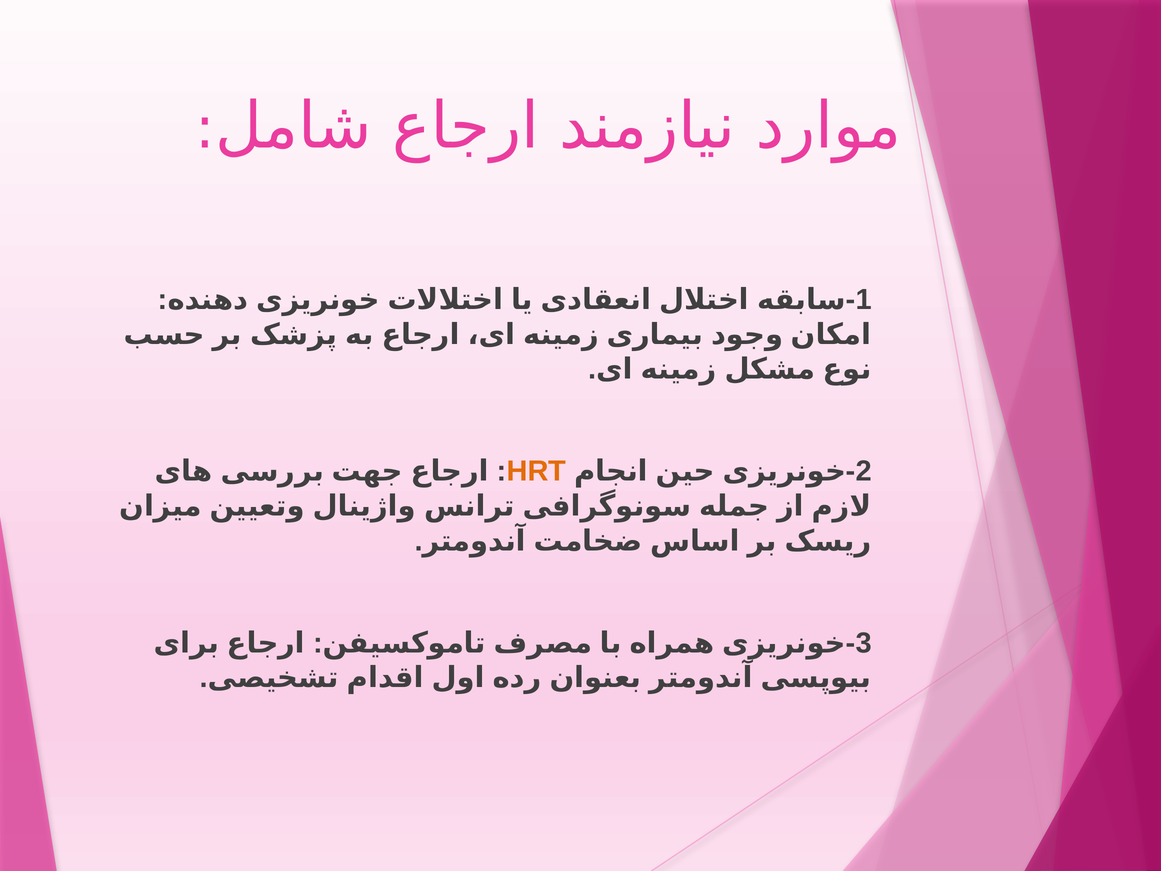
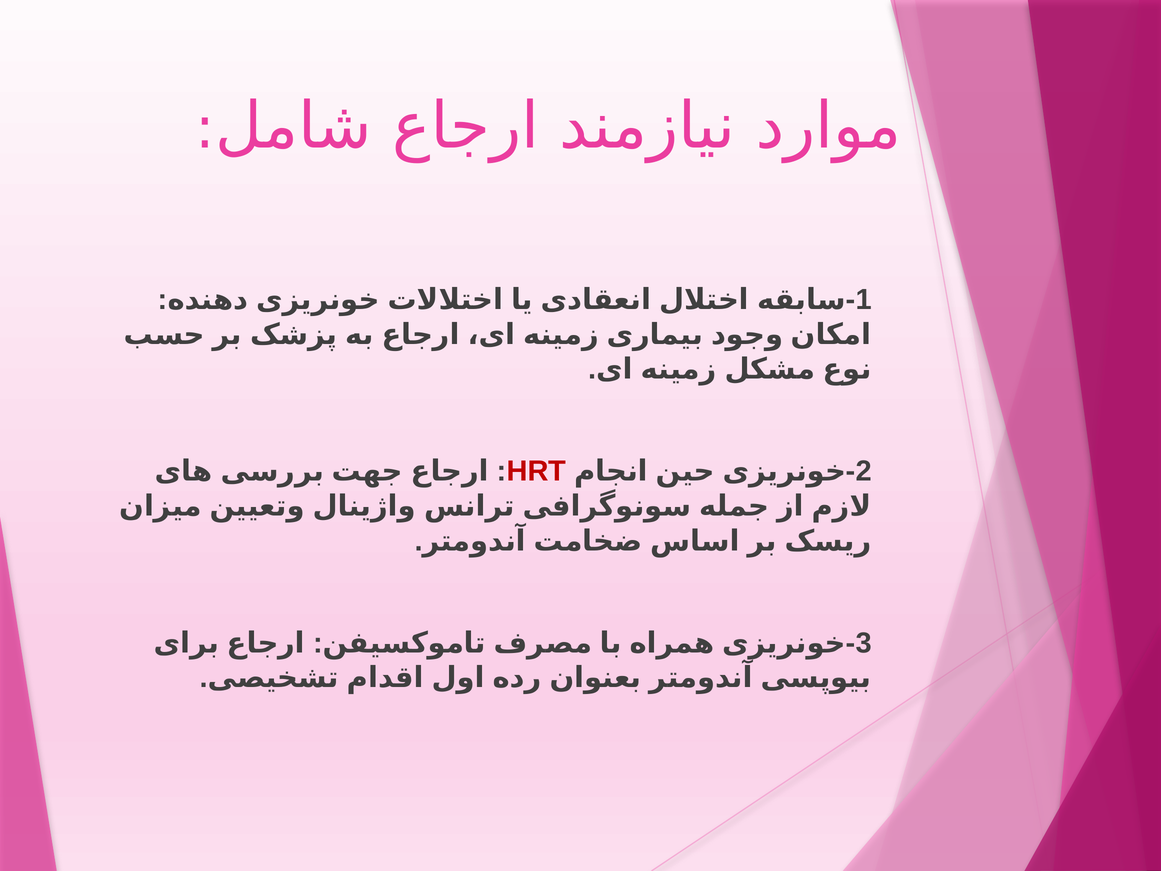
HRT colour: orange -> red
